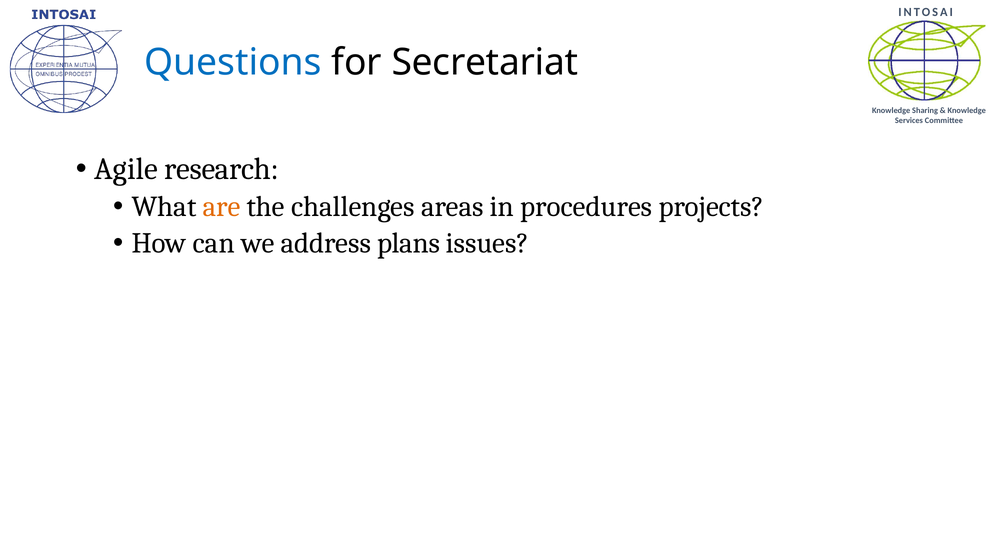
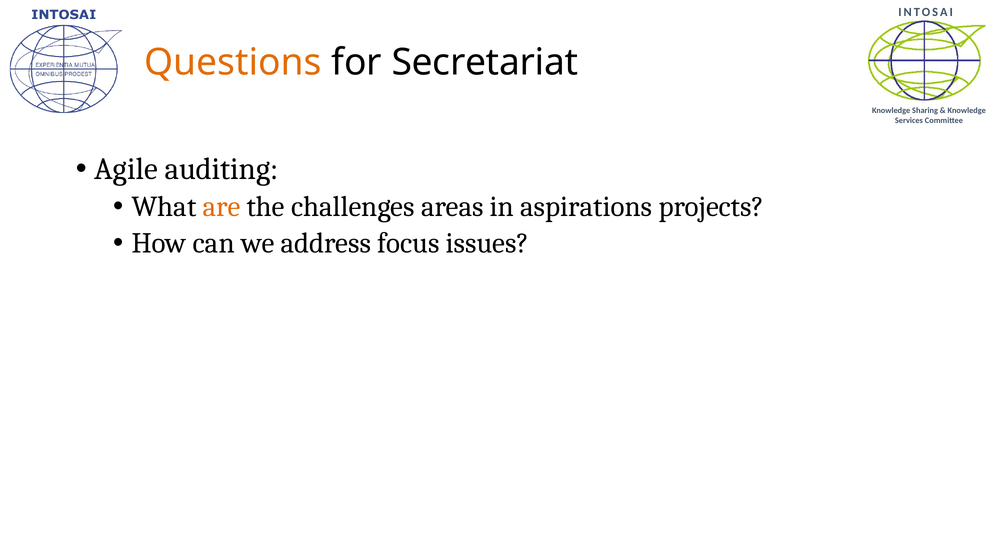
Questions colour: blue -> orange
research: research -> auditing
procedures: procedures -> aspirations
plans: plans -> focus
